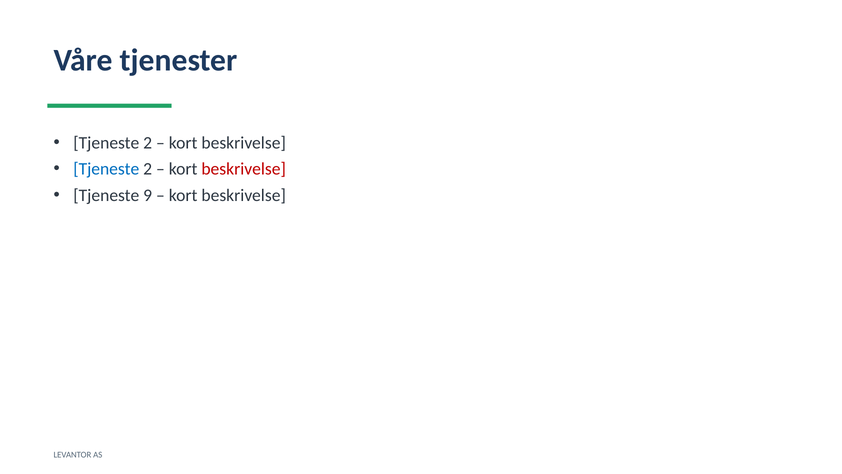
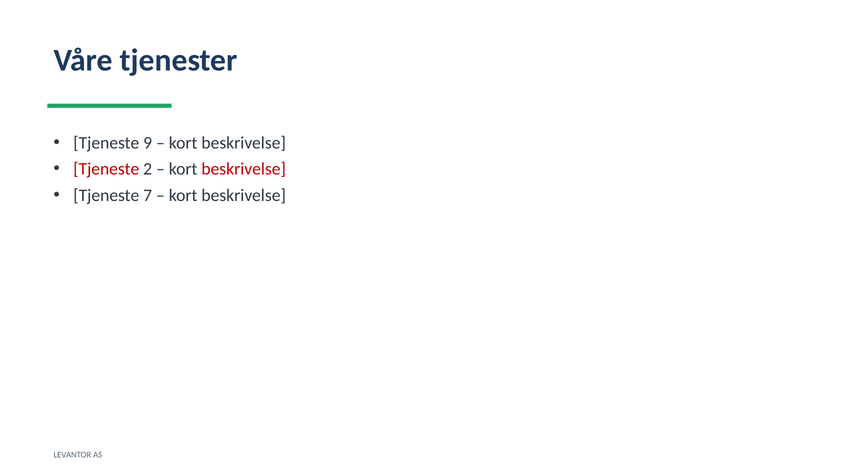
2 at (148, 143): 2 -> 9
Tjeneste at (106, 169) colour: blue -> red
9: 9 -> 7
